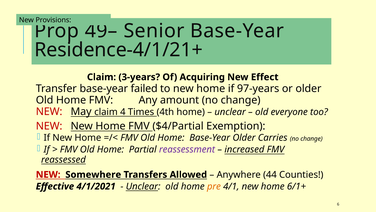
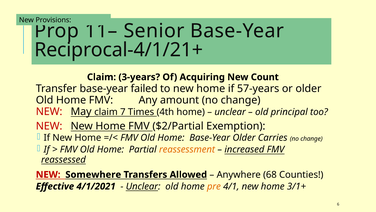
49–: 49– -> 11–
Residence-4/1/21+: Residence-4/1/21+ -> Reciprocal-4/1/21+
Effect: Effect -> Count
97-years: 97-years -> 57-years
4: 4 -> 7
everyone: everyone -> principal
$4/Partial: $4/Partial -> $2/Partial
reassessment colour: purple -> orange
44: 44 -> 68
6/1+: 6/1+ -> 3/1+
